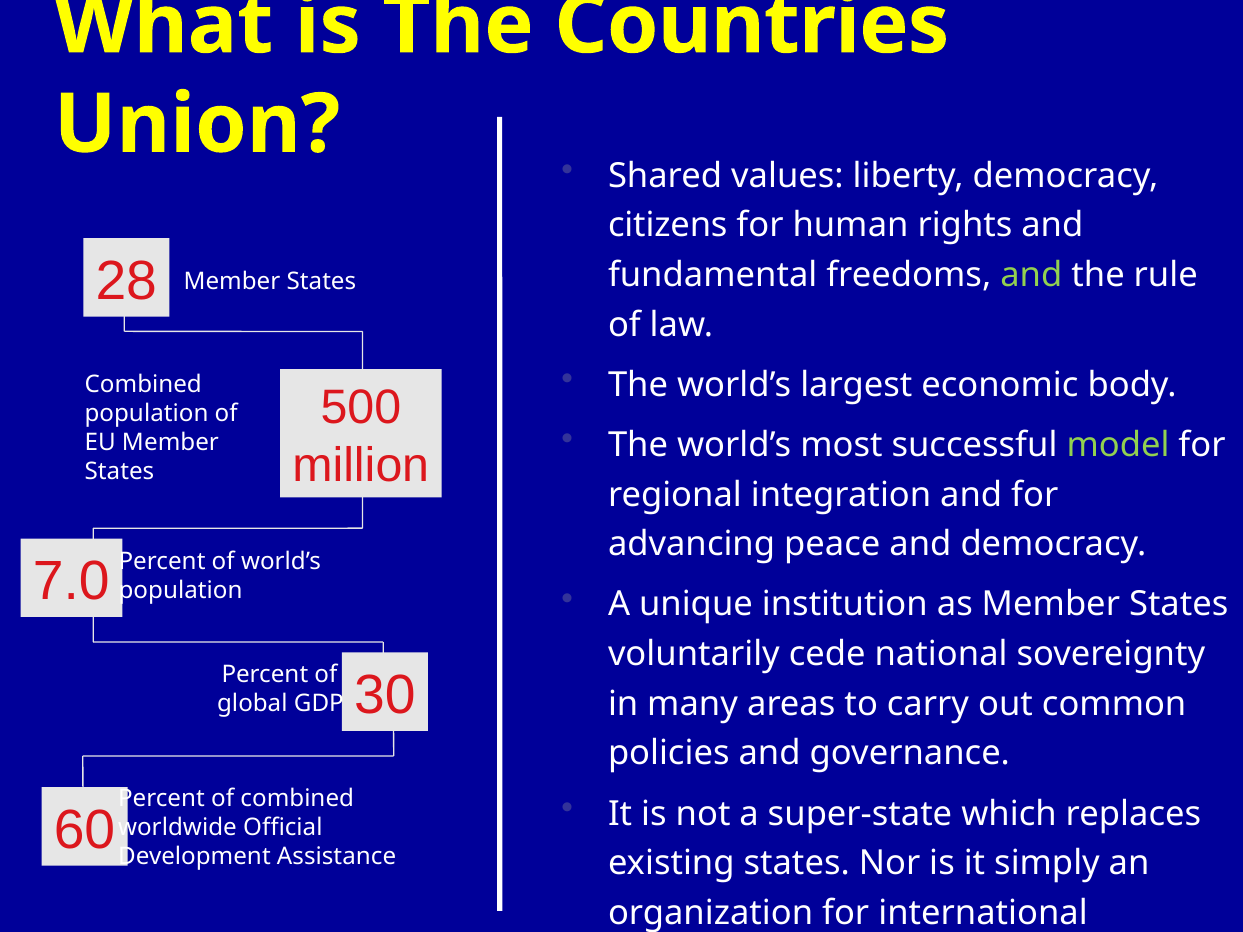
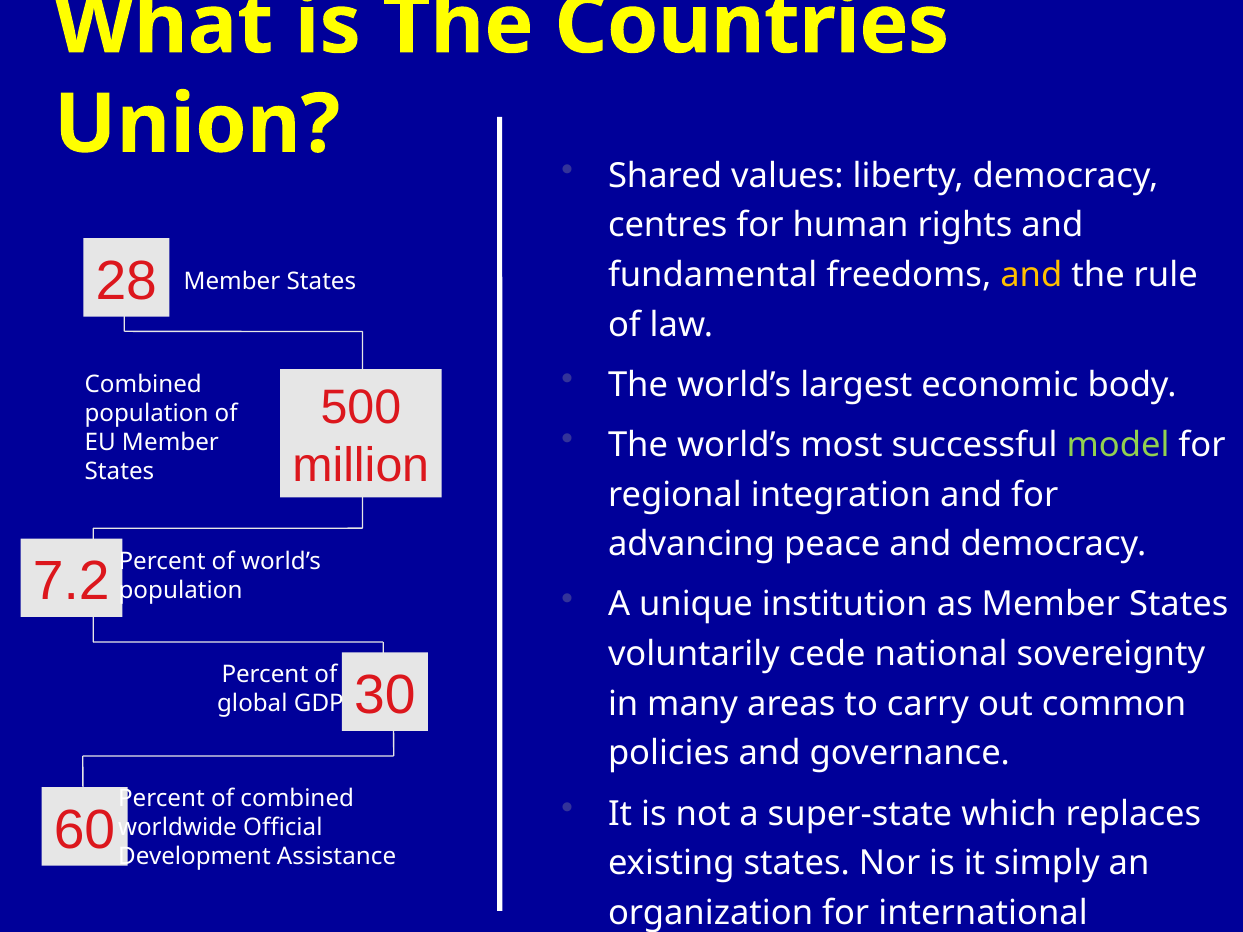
citizens: citizens -> centres
and at (1031, 275) colour: light green -> yellow
7.0: 7.0 -> 7.2
